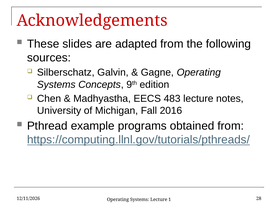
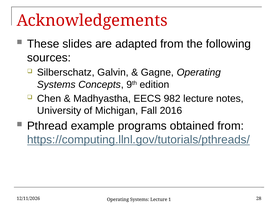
483: 483 -> 982
